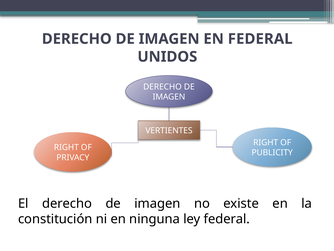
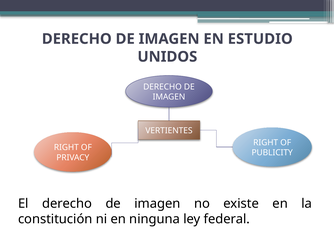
FEDERAL at (260, 39): FEDERAL -> ESTUDIO
